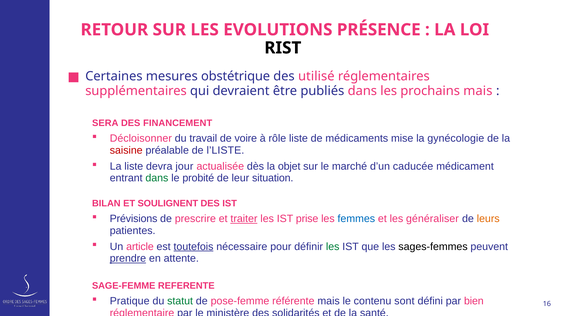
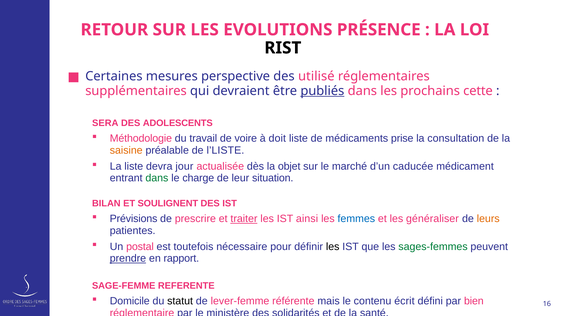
obstétrique: obstétrique -> perspective
publiés underline: none -> present
prochains mais: mais -> cette
FINANCEMENT: FINANCEMENT -> ADOLESCENTS
Décloisonner: Décloisonner -> Méthodologie
rôle: rôle -> doit
mise: mise -> prise
gynécologie: gynécologie -> consultation
saisine colour: red -> orange
probité: probité -> charge
prise: prise -> ainsi
article: article -> postal
toutefois underline: present -> none
les at (333, 247) colour: green -> black
sages-femmes colour: black -> green
attente: attente -> rapport
Pratique: Pratique -> Domicile
statut colour: green -> black
pose-femme: pose-femme -> lever-femme
sont: sont -> écrit
